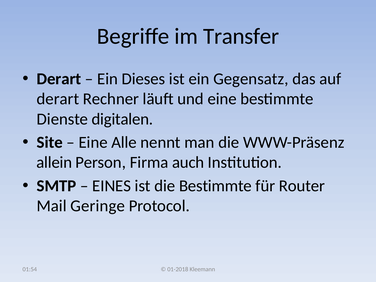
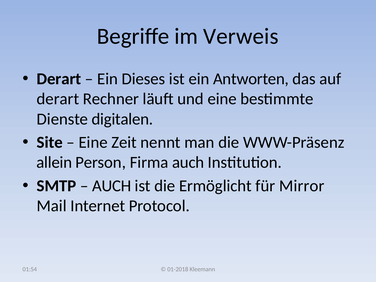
Transfer: Transfer -> Verweis
Gegensatz: Gegensatz -> Antworten
Alle: Alle -> Zeit
EINES at (112, 186): EINES -> AUCH
die Bestimmte: Bestimmte -> Ermöglicht
Router: Router -> Mirror
Geringe: Geringe -> Internet
